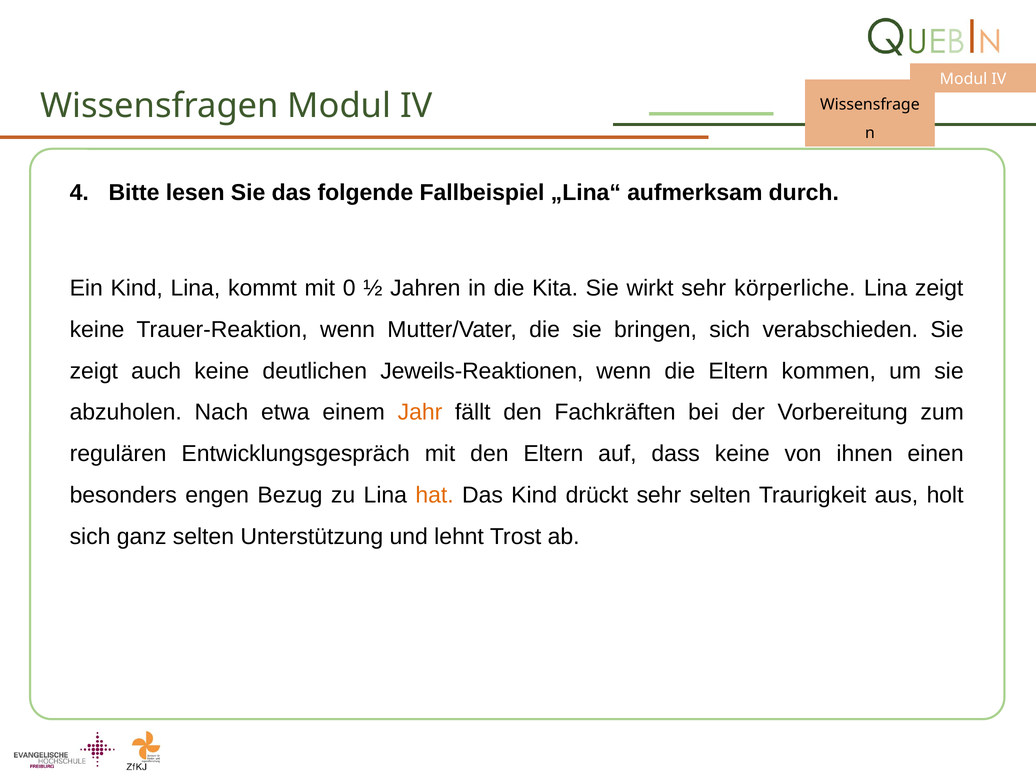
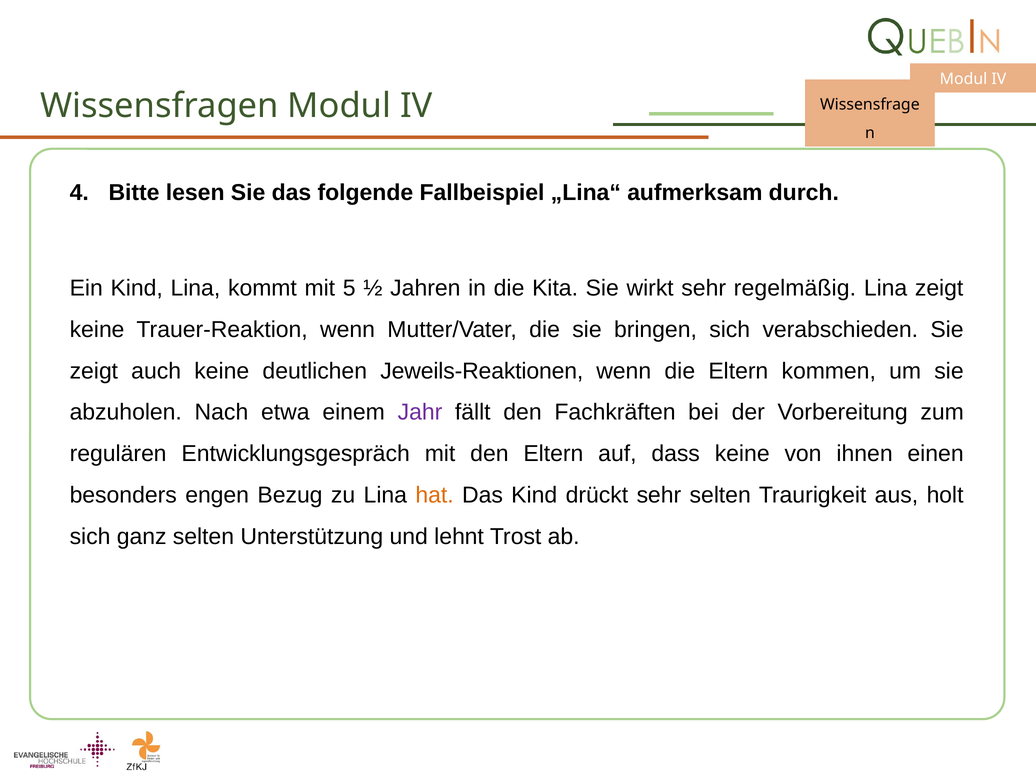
0: 0 -> 5
körperliche: körperliche -> regelmäßig
Jahr colour: orange -> purple
